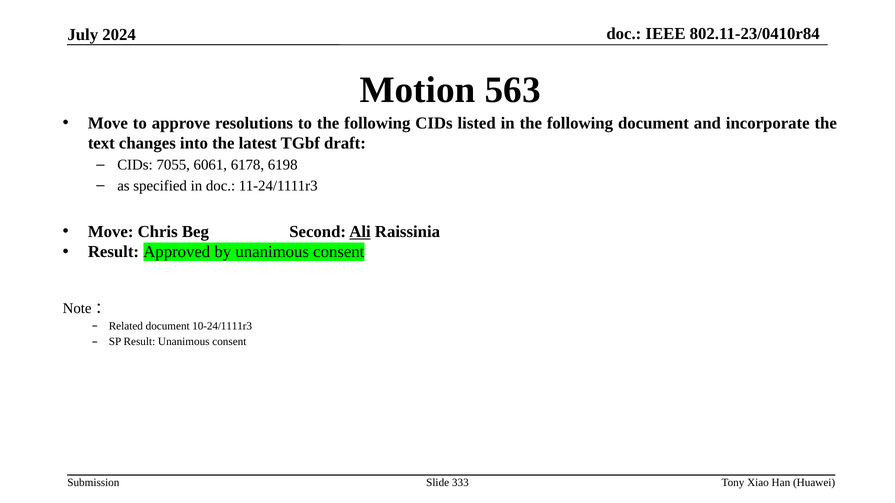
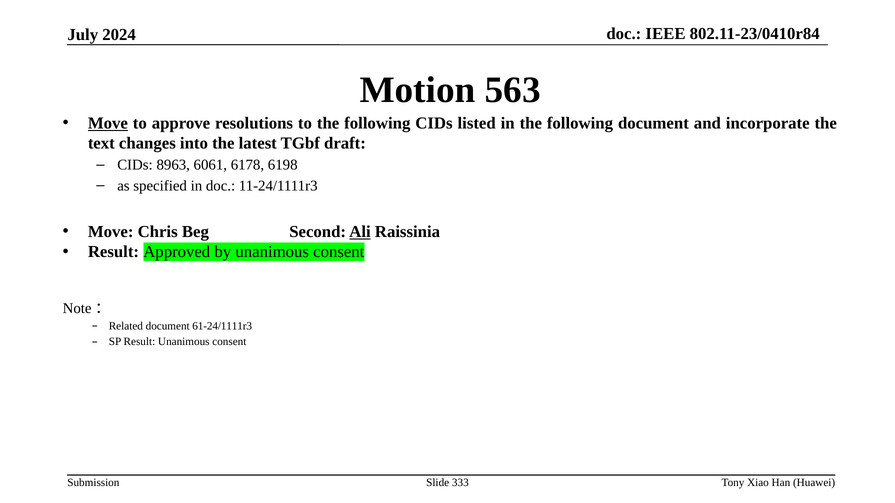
Move at (108, 123) underline: none -> present
7055: 7055 -> 8963
10-24/1111r3: 10-24/1111r3 -> 61-24/1111r3
